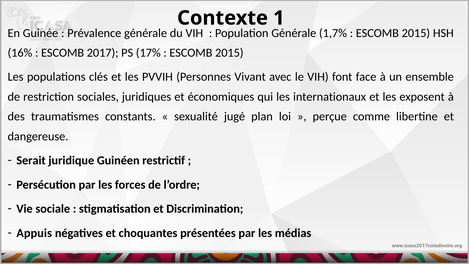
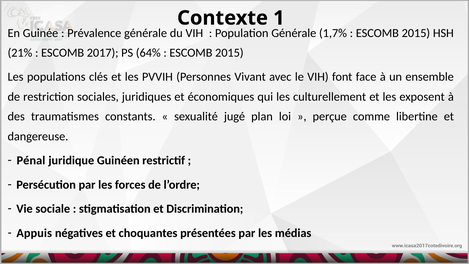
16%: 16% -> 21%
17%: 17% -> 64%
internationaux: internationaux -> culturellement
Serait: Serait -> Pénal
